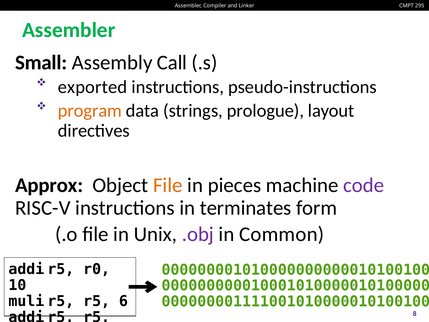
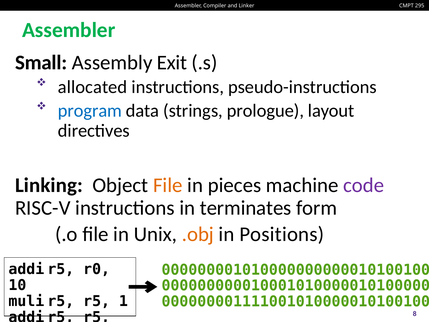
Call: Call -> Exit
exported: exported -> allocated
program colour: orange -> blue
Approx: Approx -> Linking
.obj colour: purple -> orange
Common: Common -> Positions
6: 6 -> 1
